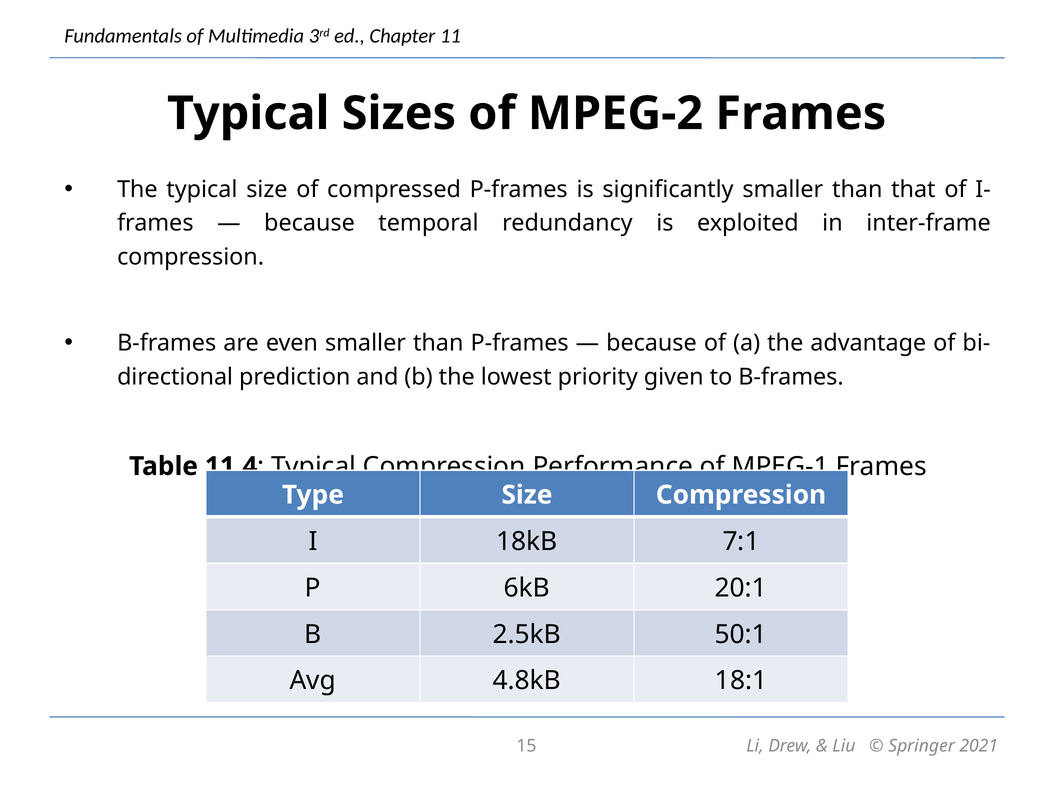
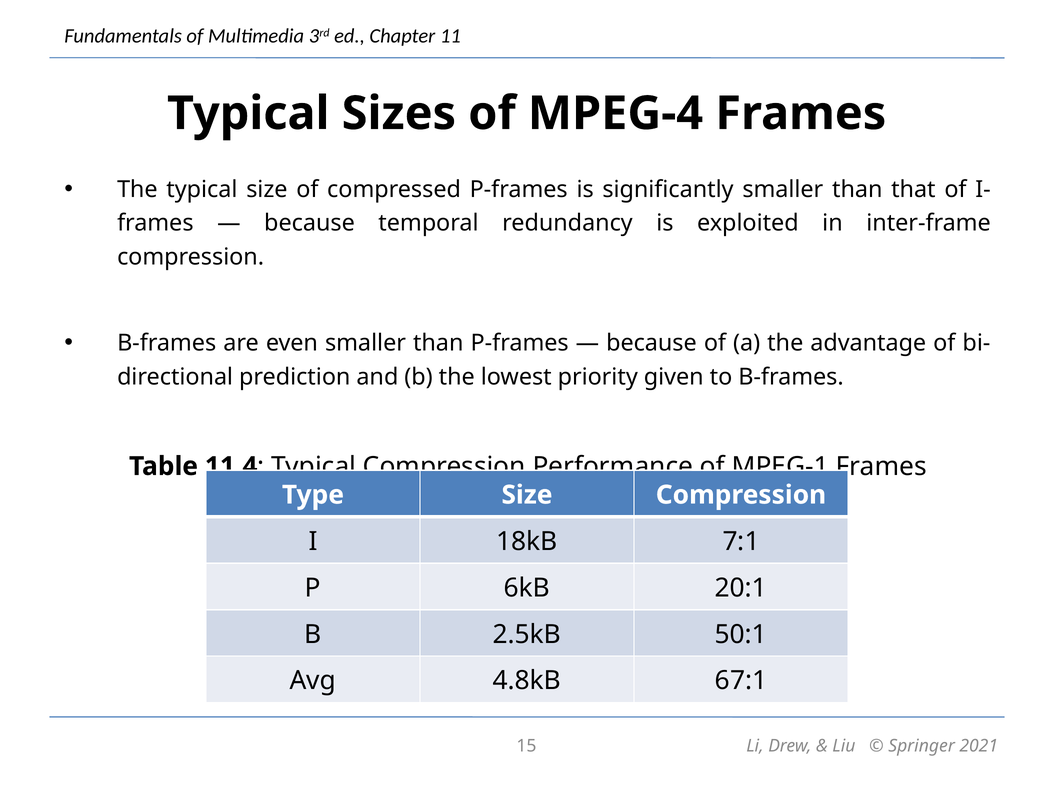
MPEG-2: MPEG-2 -> MPEG-4
18:1: 18:1 -> 67:1
